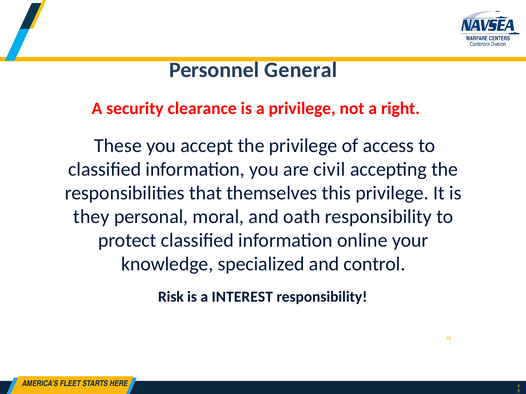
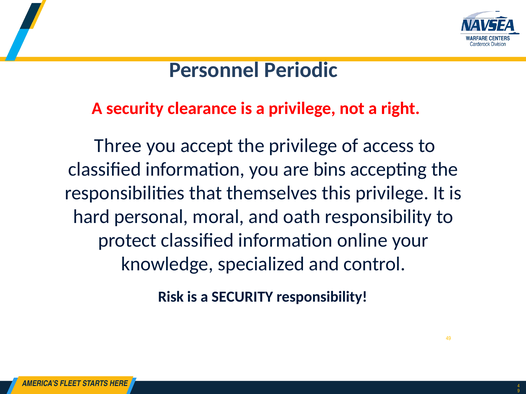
General: General -> Periodic
These: These -> Three
civil: civil -> bins
they: they -> hard
is a INTEREST: INTEREST -> SECURITY
